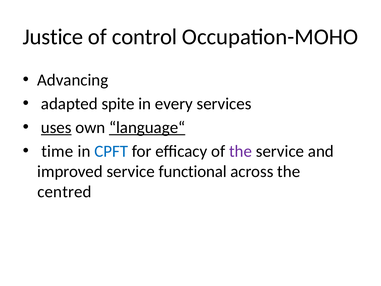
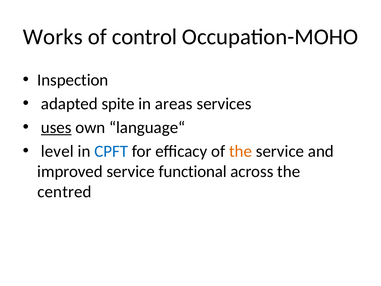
Justice: Justice -> Works
Advancing: Advancing -> Inspection
every: every -> areas
language“ underline: present -> none
time: time -> level
the at (241, 151) colour: purple -> orange
